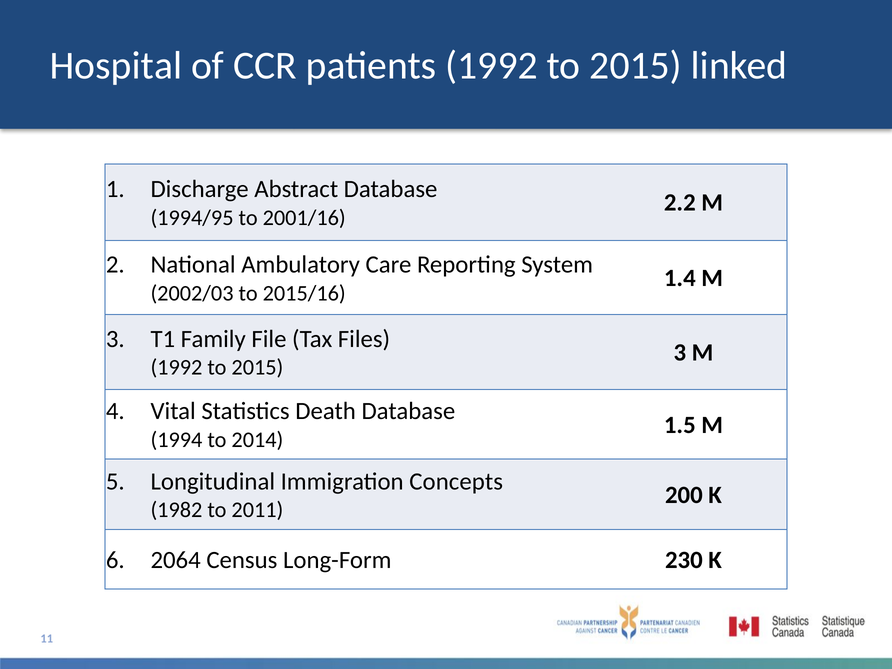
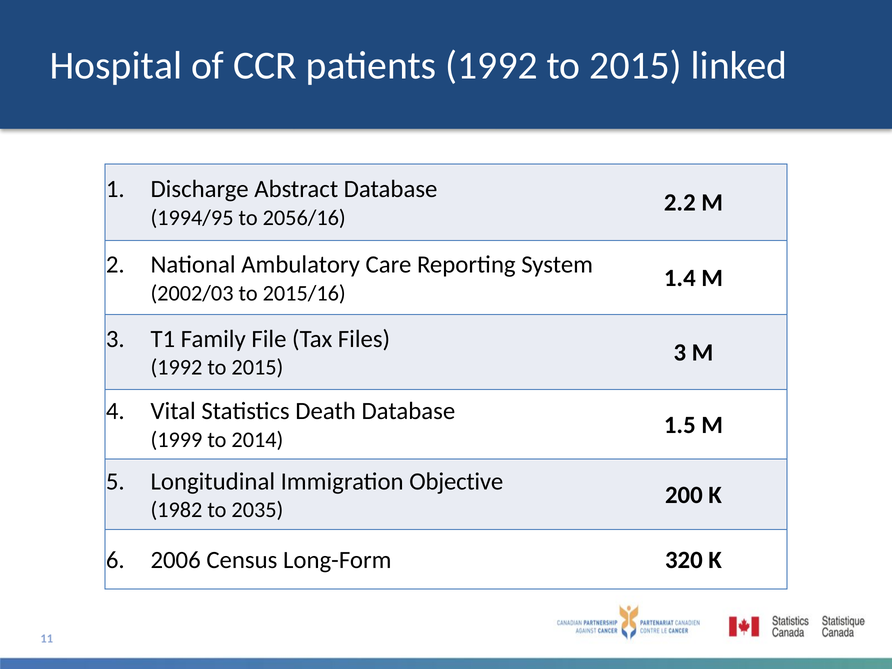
2001/16: 2001/16 -> 2056/16
1994: 1994 -> 1999
Concepts: Concepts -> Objective
2011: 2011 -> 2035
2064: 2064 -> 2006
230: 230 -> 320
